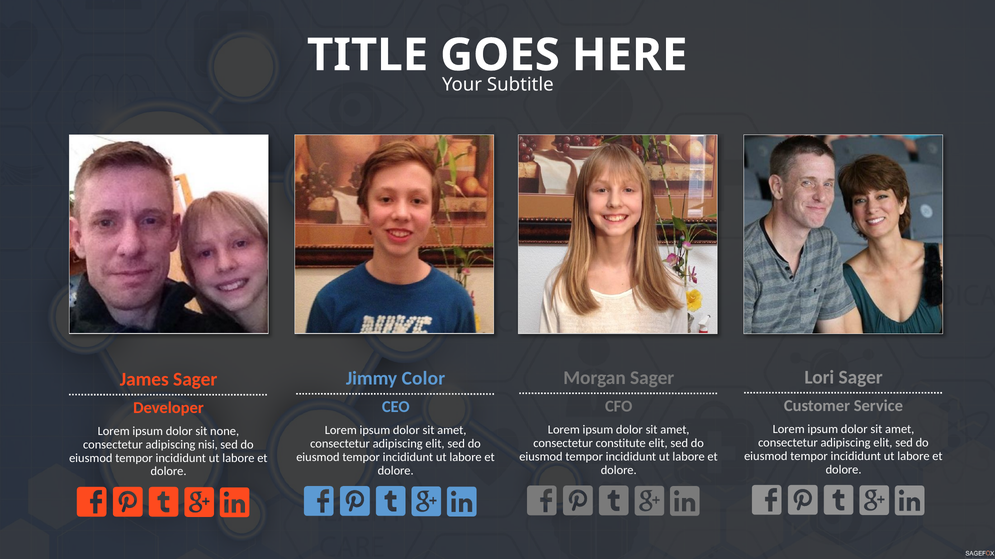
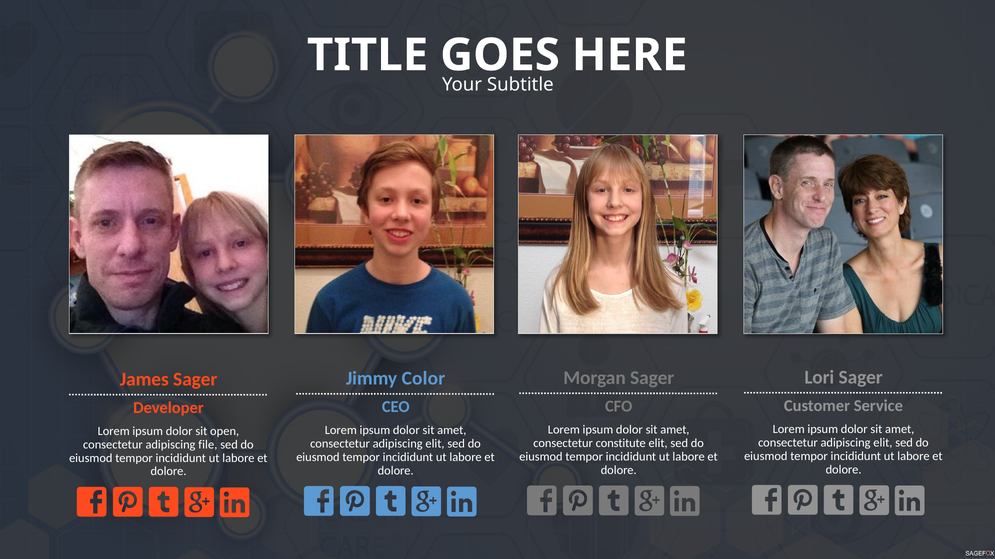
none: none -> open
nisi: nisi -> file
